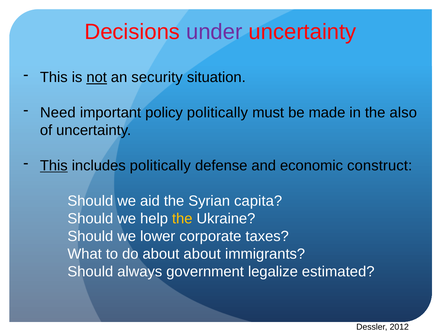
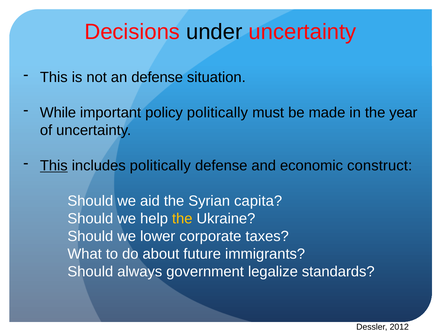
under colour: purple -> black
not underline: present -> none
an security: security -> defense
Need: Need -> While
also: also -> year
about about: about -> future
estimated: estimated -> standards
